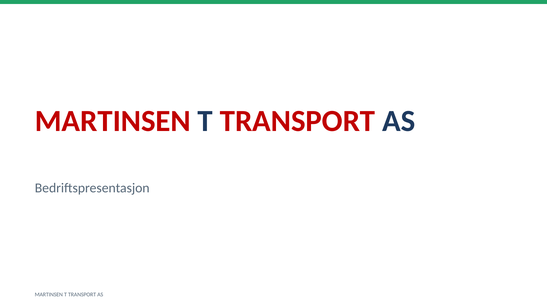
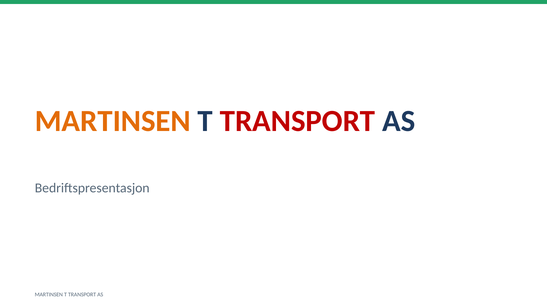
MARTINSEN at (113, 121) colour: red -> orange
